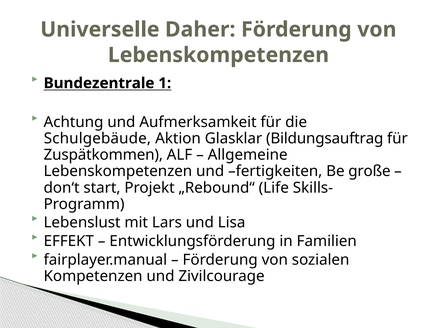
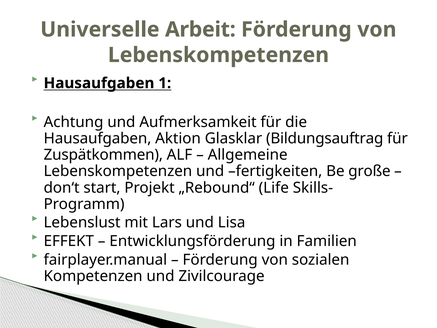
Daher: Daher -> Arbeit
Bundezentrale at (99, 83): Bundezentrale -> Hausaufgaben
Schulgebäude at (97, 138): Schulgebäude -> Hausaufgaben
